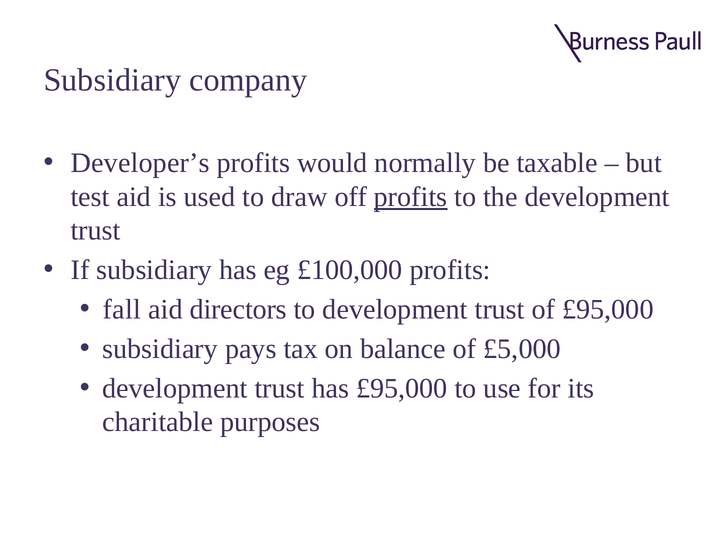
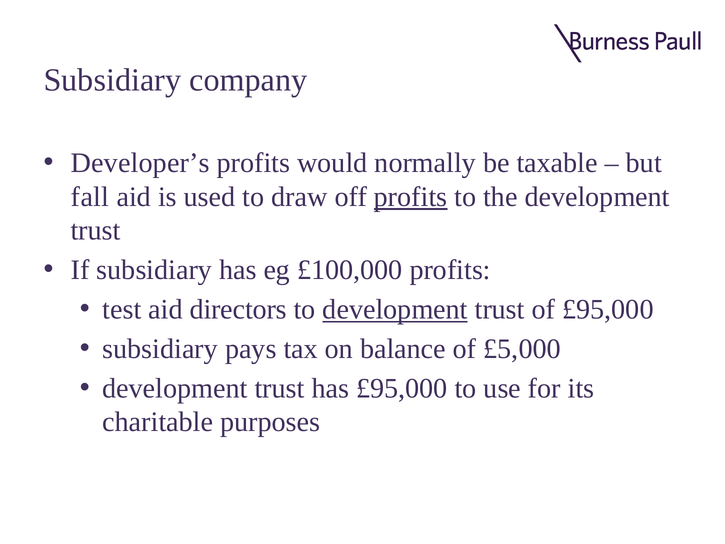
test: test -> fall
fall: fall -> test
development at (395, 309) underline: none -> present
